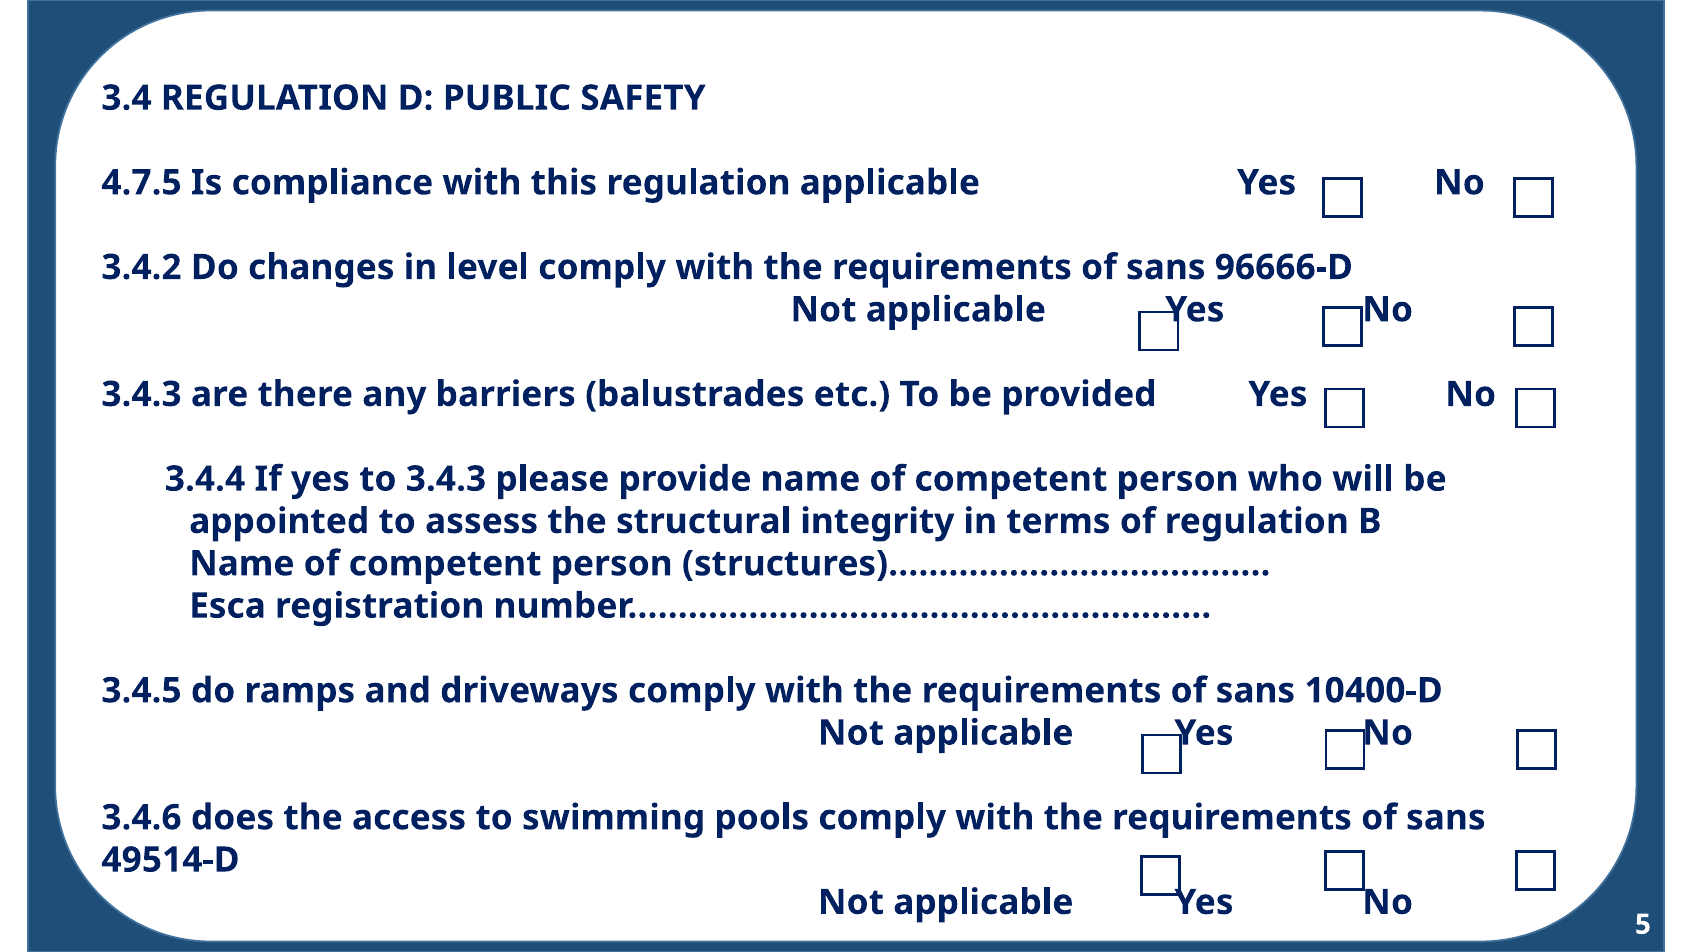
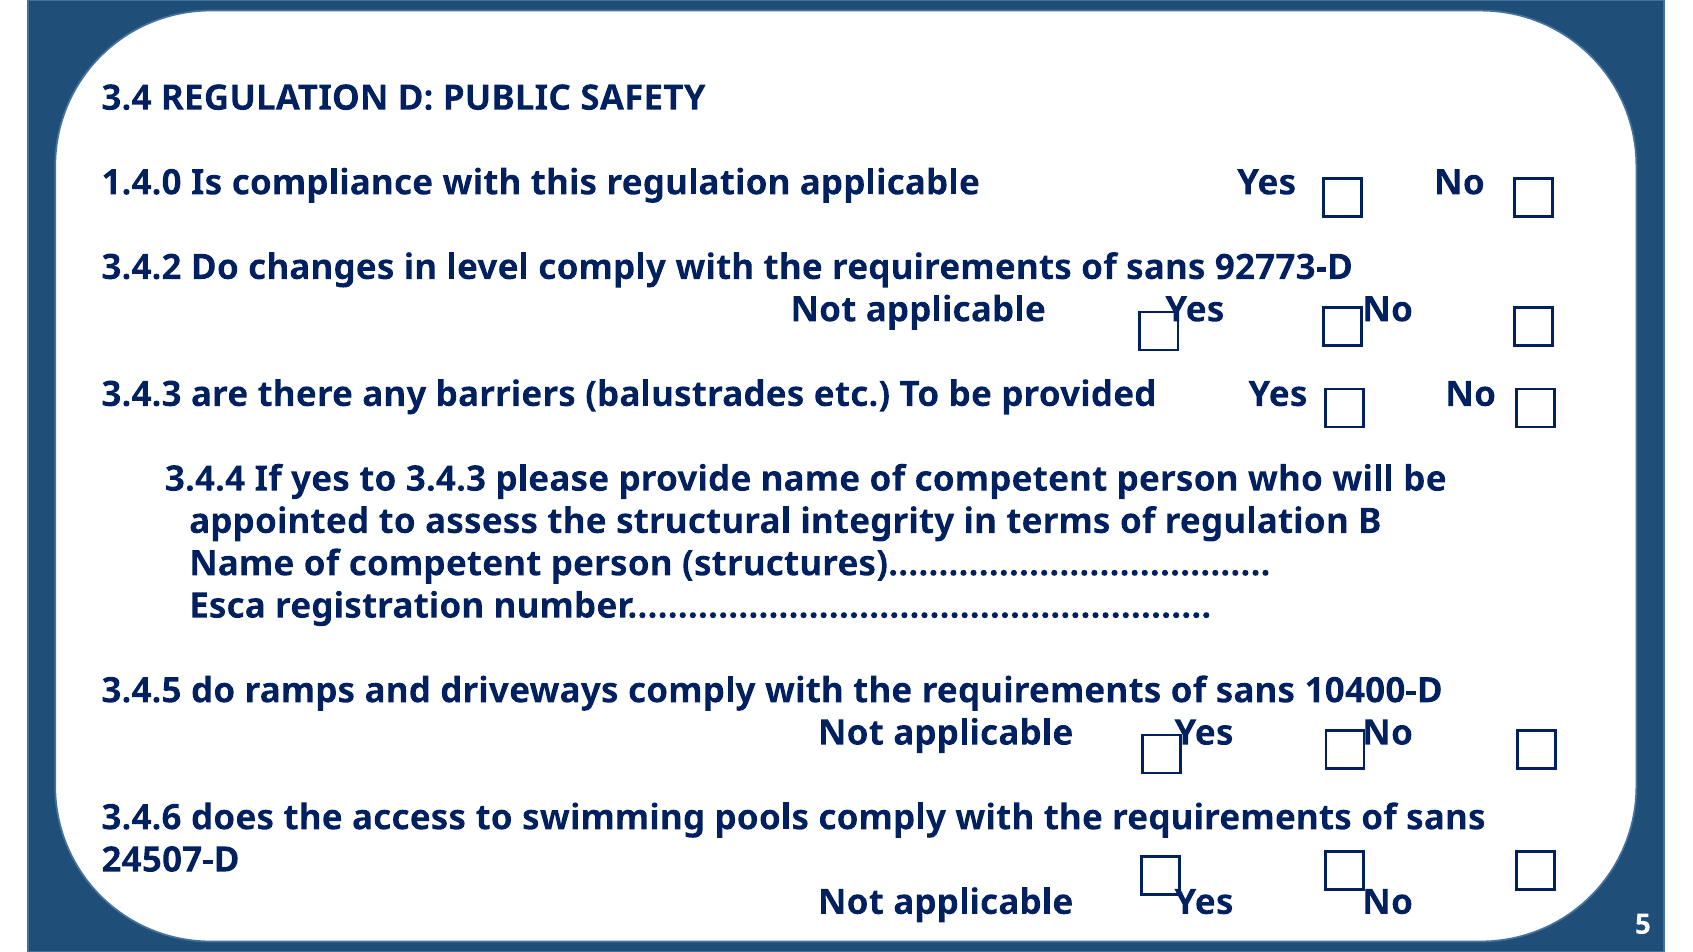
4.7.5: 4.7.5 -> 1.4.0
96666-D: 96666-D -> 92773-D
49514-D: 49514-D -> 24507-D
